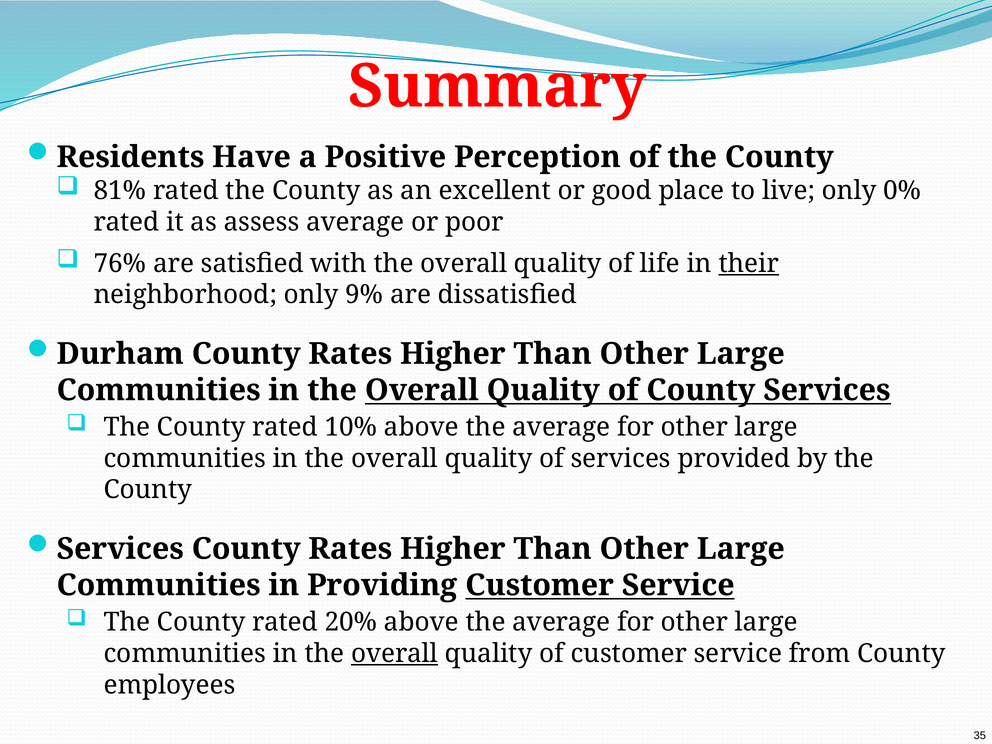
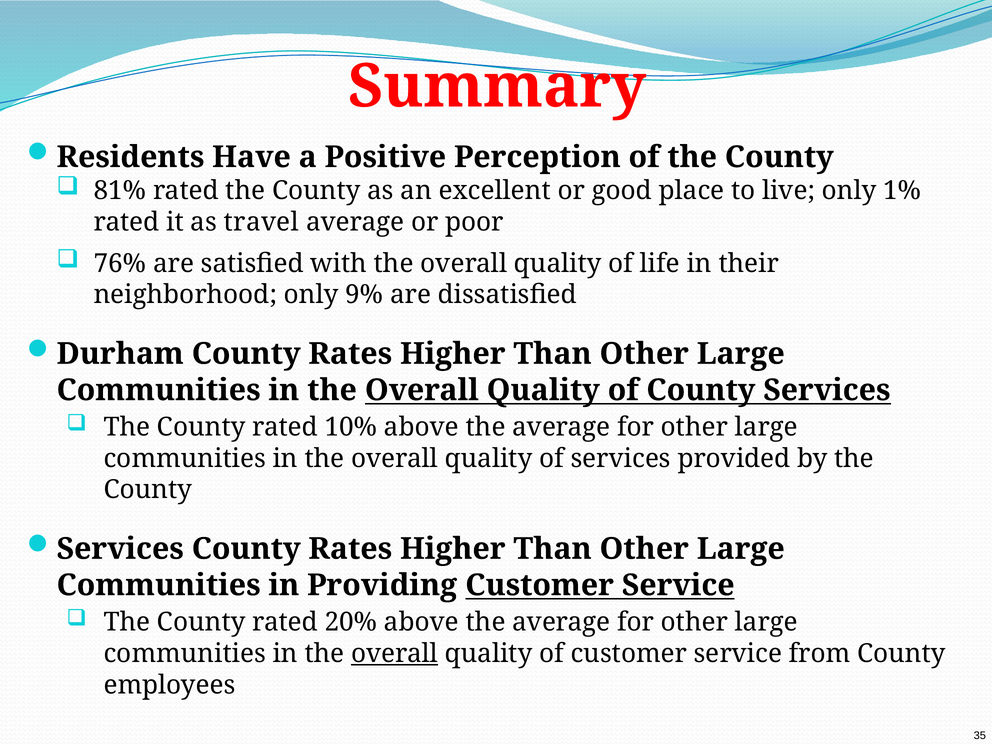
0%: 0% -> 1%
assess: assess -> travel
their underline: present -> none
